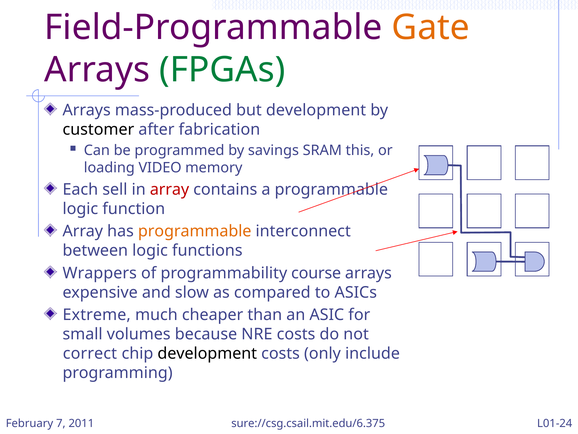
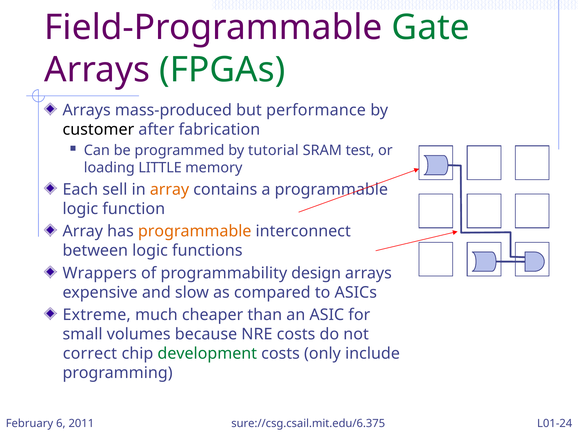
Gate colour: orange -> green
but development: development -> performance
savings: savings -> tutorial
this: this -> test
VIDEO: VIDEO -> LITTLE
array at (169, 189) colour: red -> orange
course: course -> design
development at (207, 353) colour: black -> green
7: 7 -> 6
